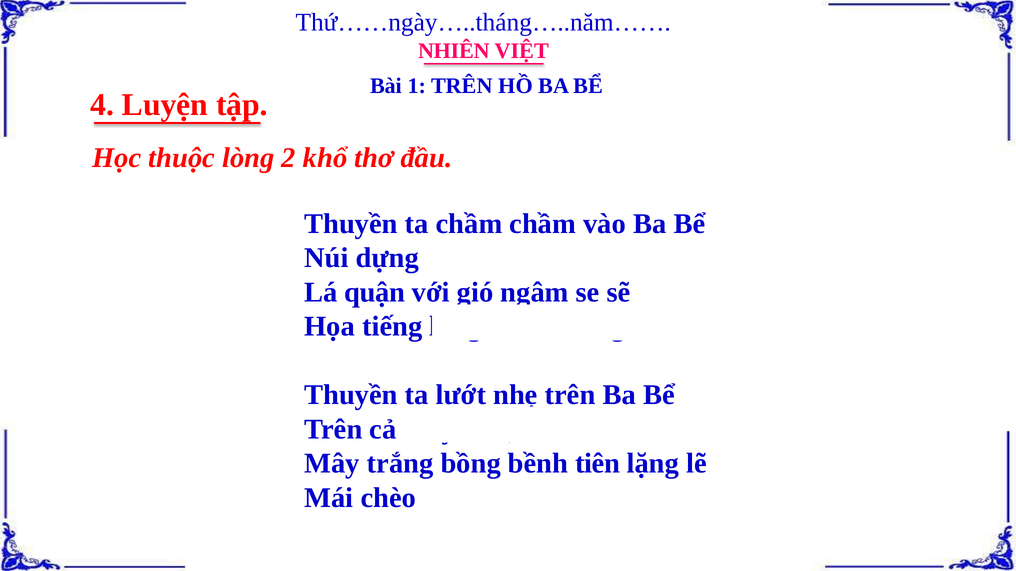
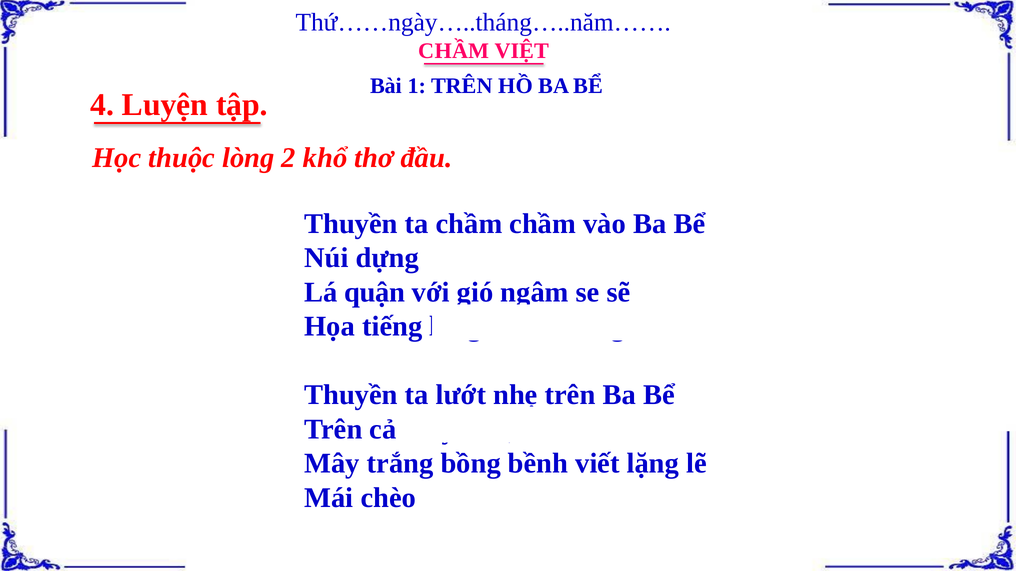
NHIÊN at (454, 51): NHIÊN -> CHẦM
tiên: tiên -> viết
